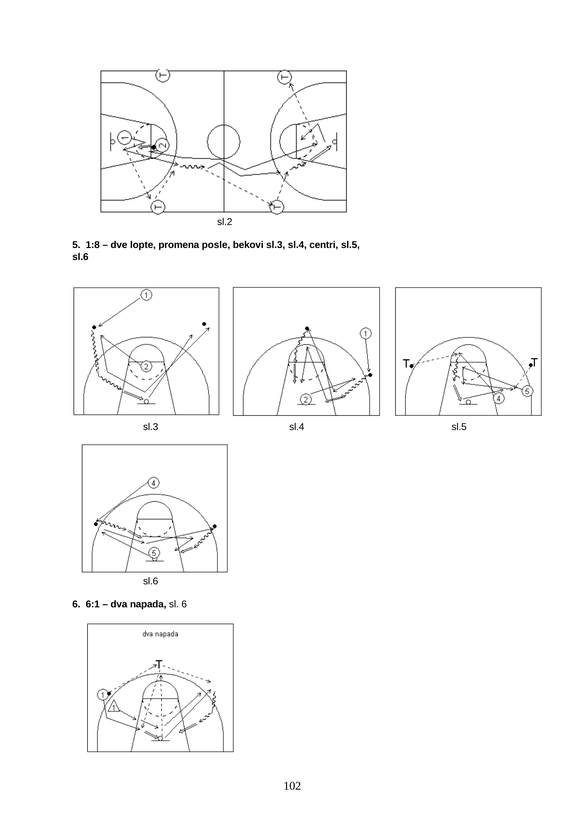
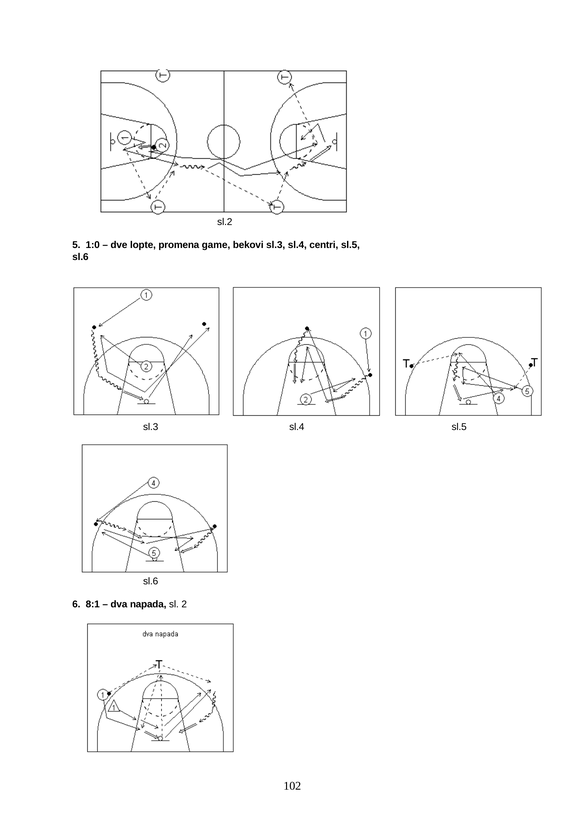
1:8: 1:8 -> 1:0
posle: posle -> game
6:1: 6:1 -> 8:1
sl 6: 6 -> 2
